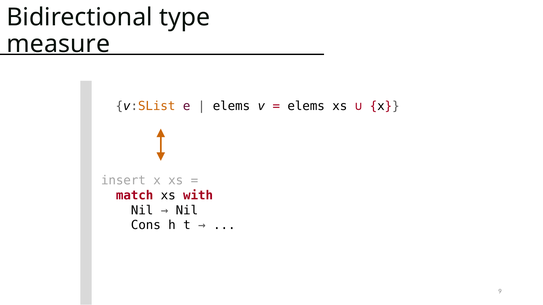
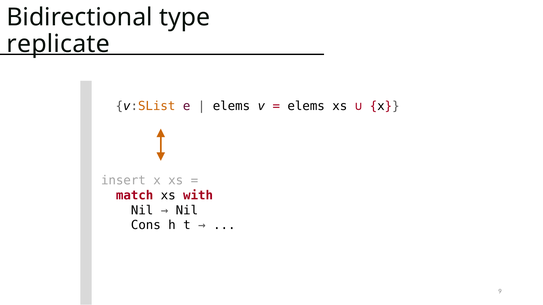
measure: measure -> replicate
